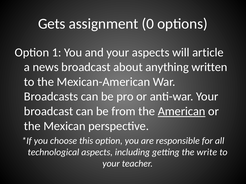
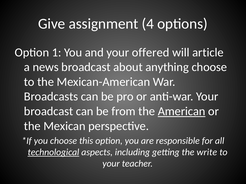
Gets: Gets -> Give
0: 0 -> 4
your aspects: aspects -> offered
anything written: written -> choose
technological underline: none -> present
